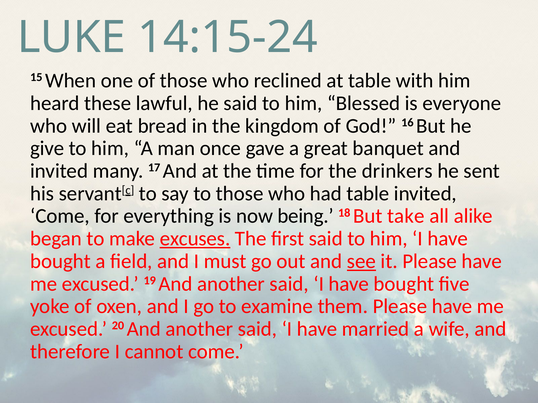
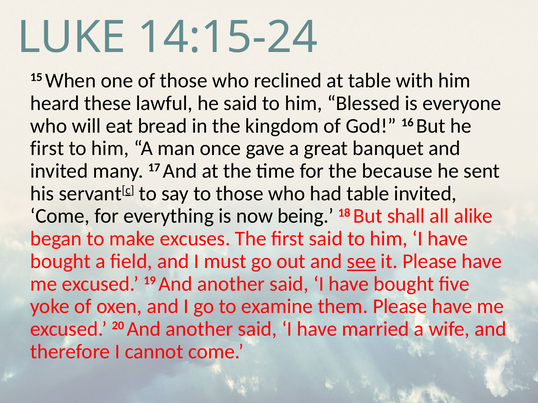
give at (47, 149): give -> first
drinkers: drinkers -> because
take: take -> shall
excuses underline: present -> none
